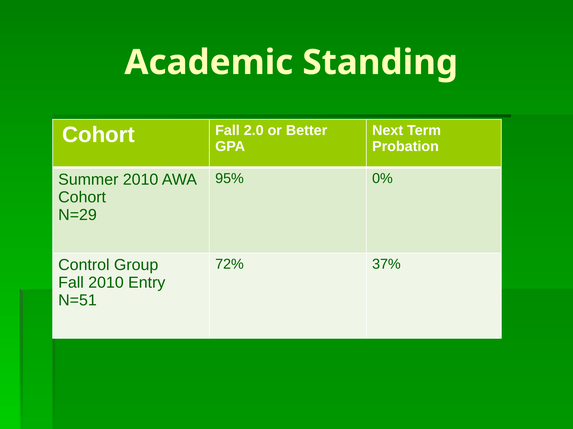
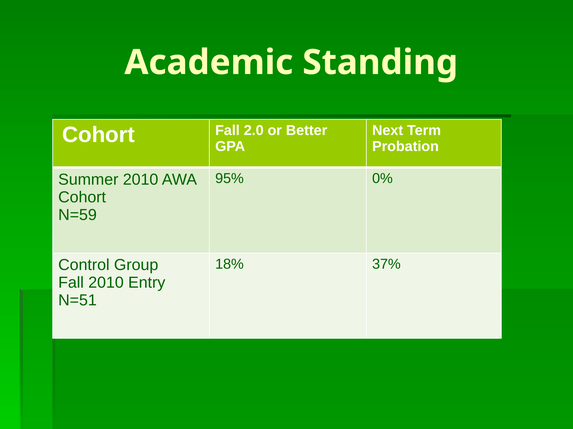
N=29: N=29 -> N=59
72%: 72% -> 18%
